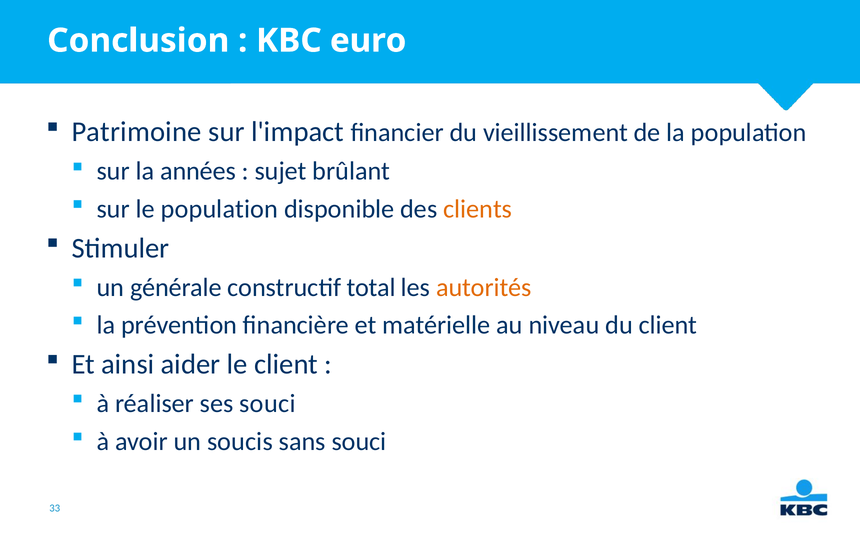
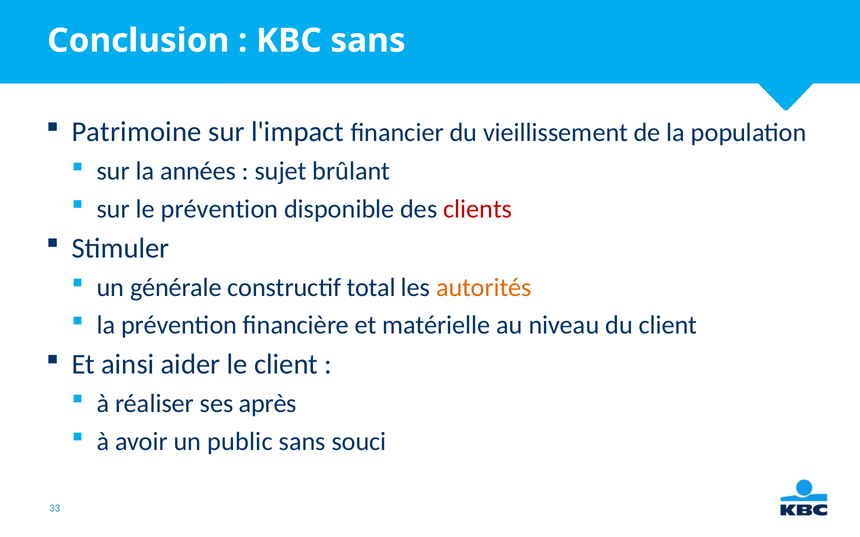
KBC euro: euro -> sans
le population: population -> prévention
clients colour: orange -> red
ses souci: souci -> après
soucis: soucis -> public
